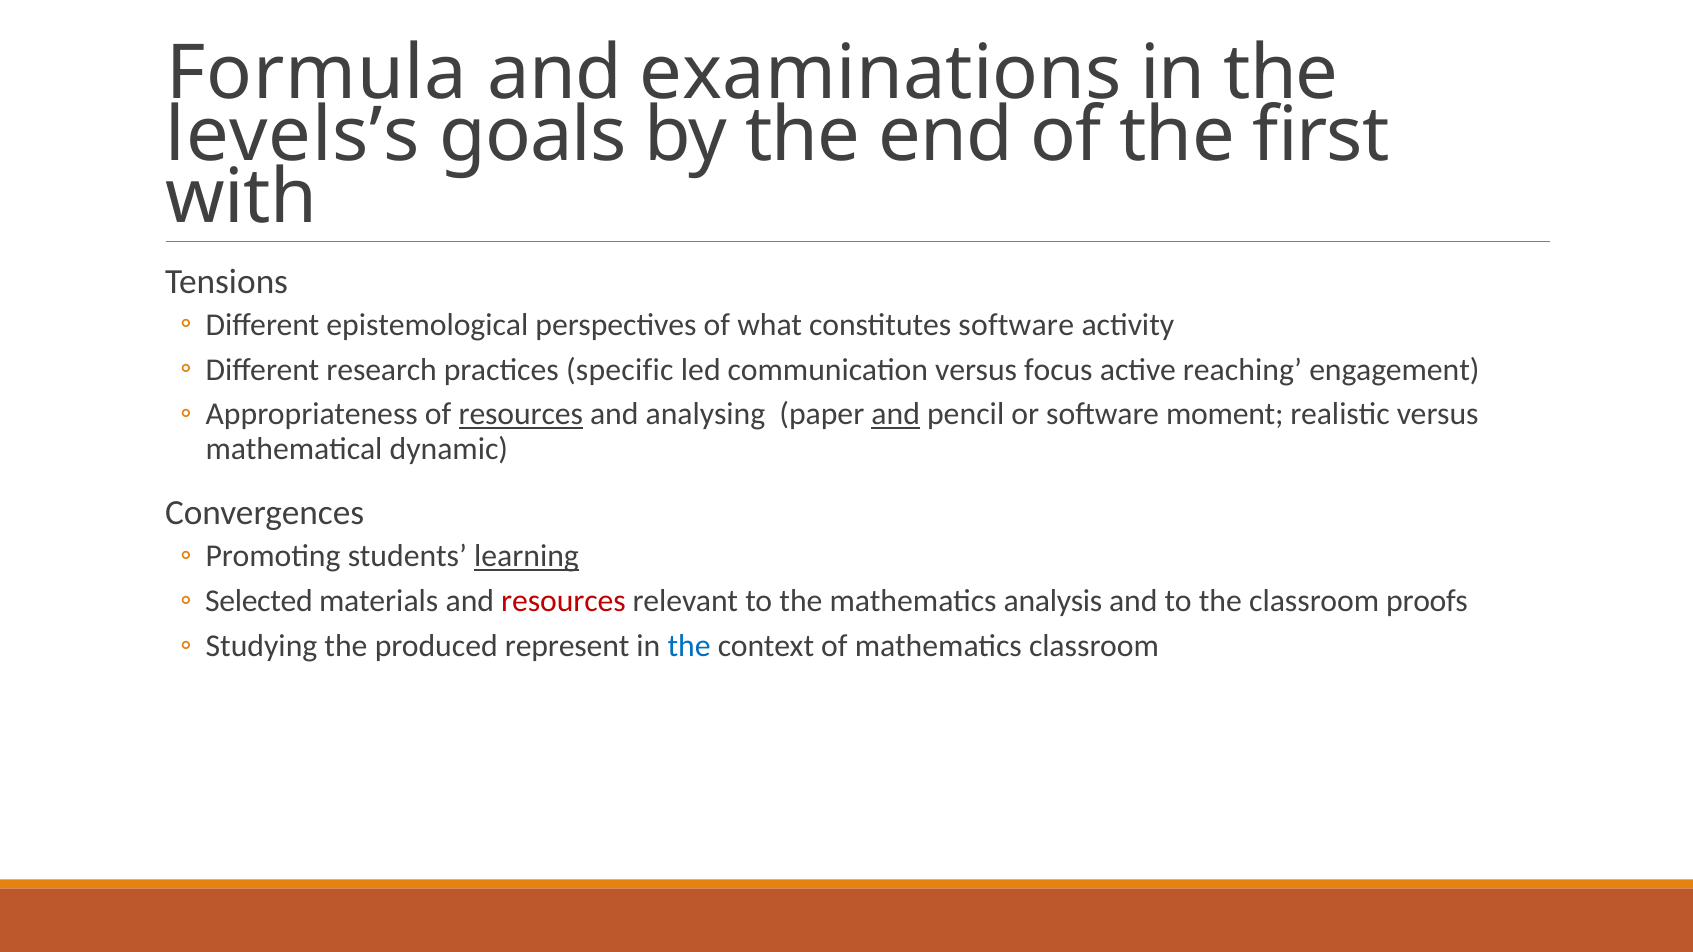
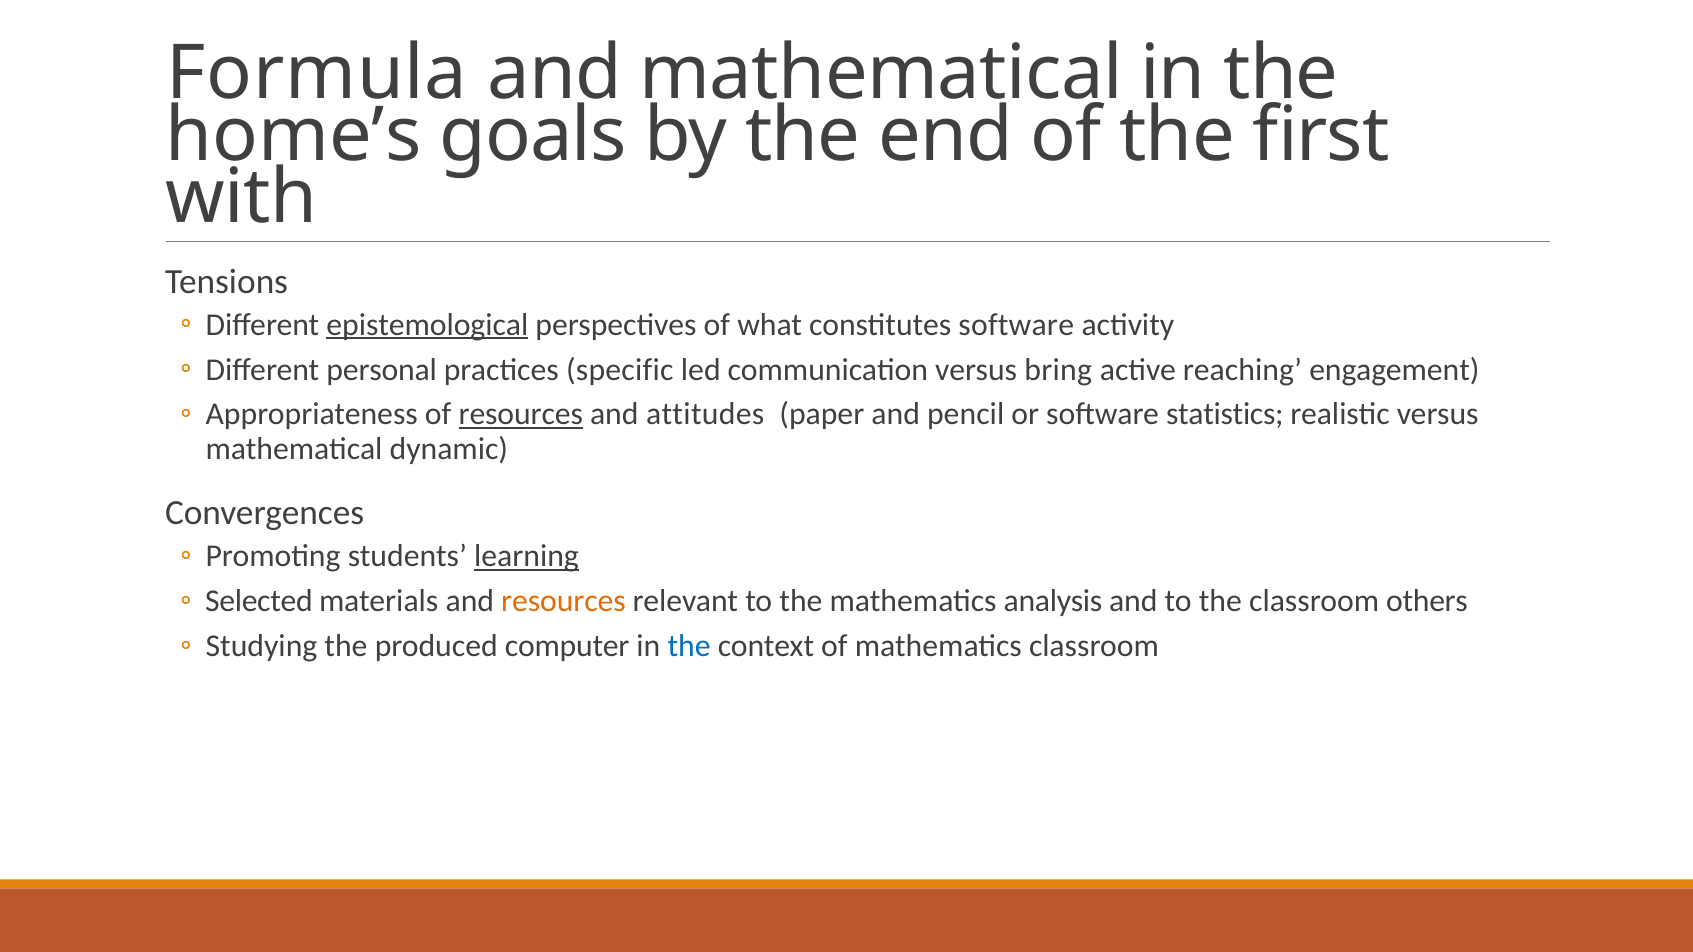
and examinations: examinations -> mathematical
levels’s: levels’s -> home’s
epistemological underline: none -> present
research: research -> personal
focus: focus -> bring
analysing: analysing -> attitudes
and at (896, 415) underline: present -> none
moment: moment -> statistics
resources at (563, 601) colour: red -> orange
proofs: proofs -> others
represent: represent -> computer
